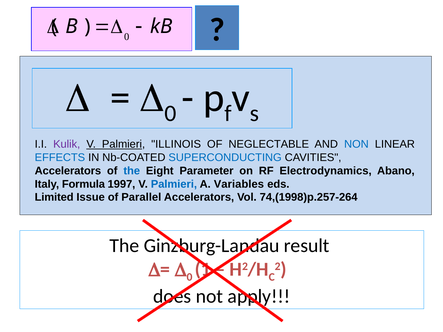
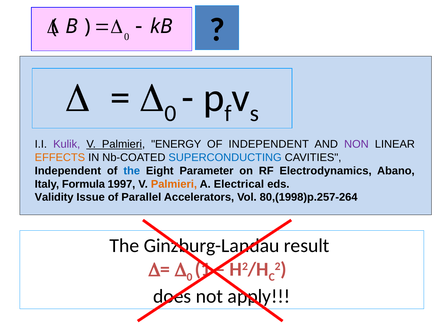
ILLINOIS: ILLINOIS -> ENERGY
OF NEGLECTABLE: NEGLECTABLE -> INDEPENDENT
NON colour: blue -> purple
EFFECTS colour: blue -> orange
Accelerators at (68, 171): Accelerators -> Independent
Palmieri at (174, 184) colour: blue -> orange
Variables: Variables -> Electrical
Limited: Limited -> Validity
74,(1998)p.257-264: 74,(1998)p.257-264 -> 80,(1998)p.257-264
